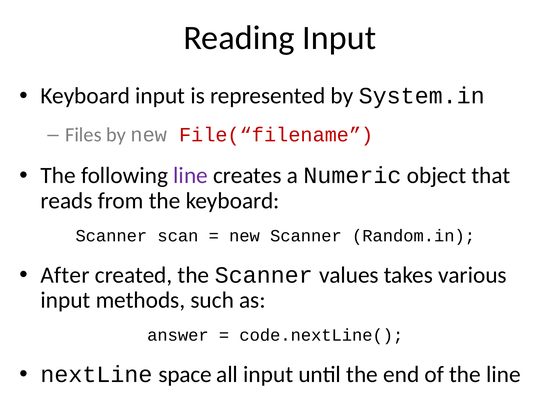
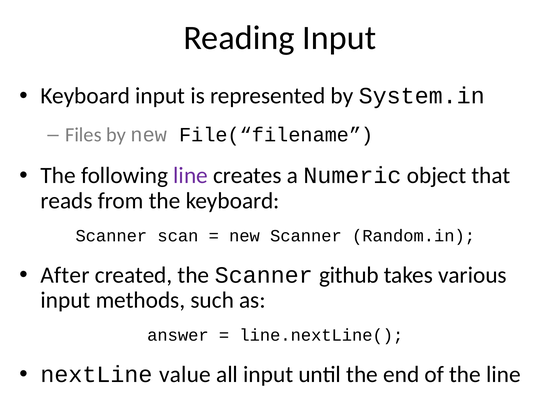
File(“filename colour: red -> black
values: values -> github
code.nextLine(: code.nextLine( -> line.nextLine(
space: space -> value
